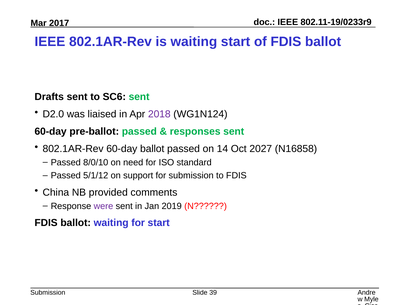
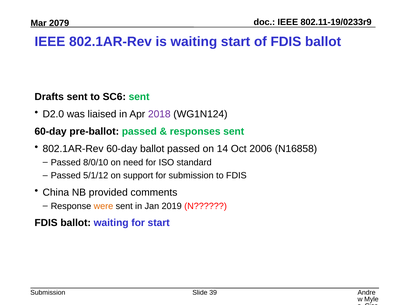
2017: 2017 -> 2079
2027: 2027 -> 2006
were colour: purple -> orange
